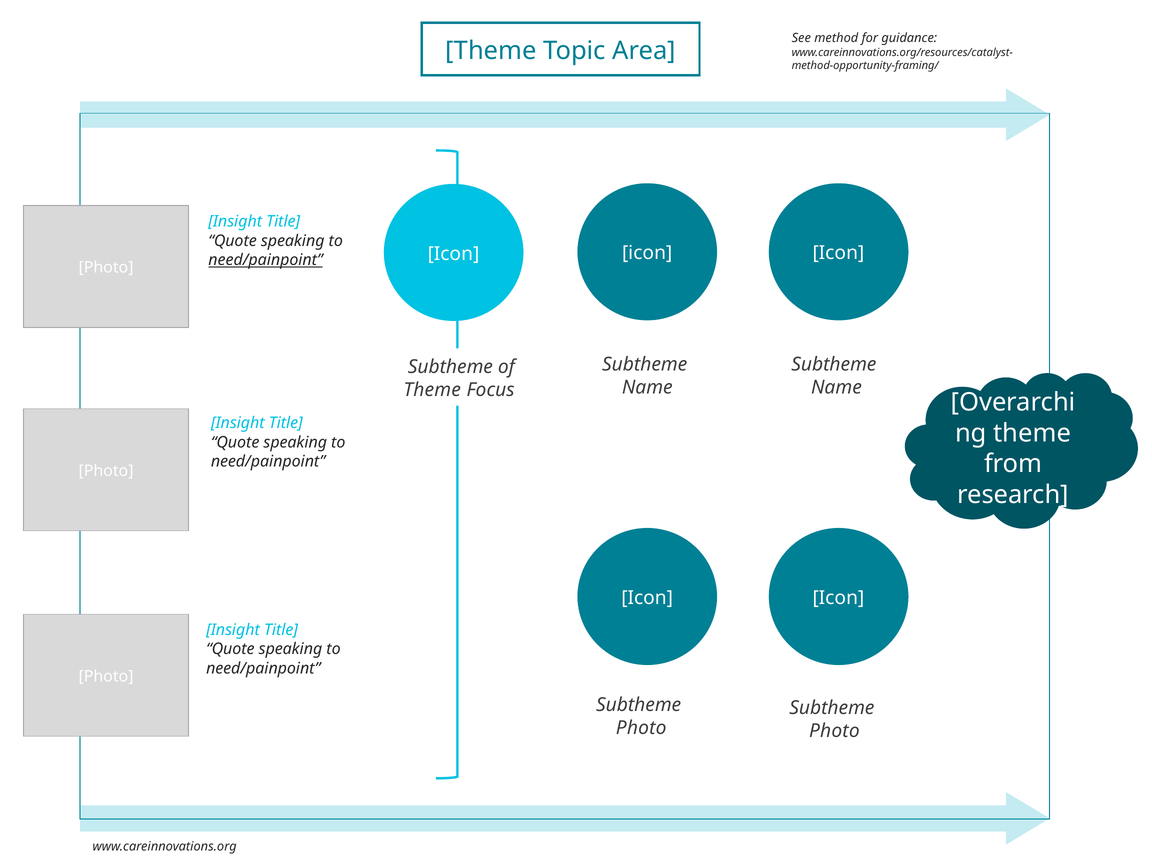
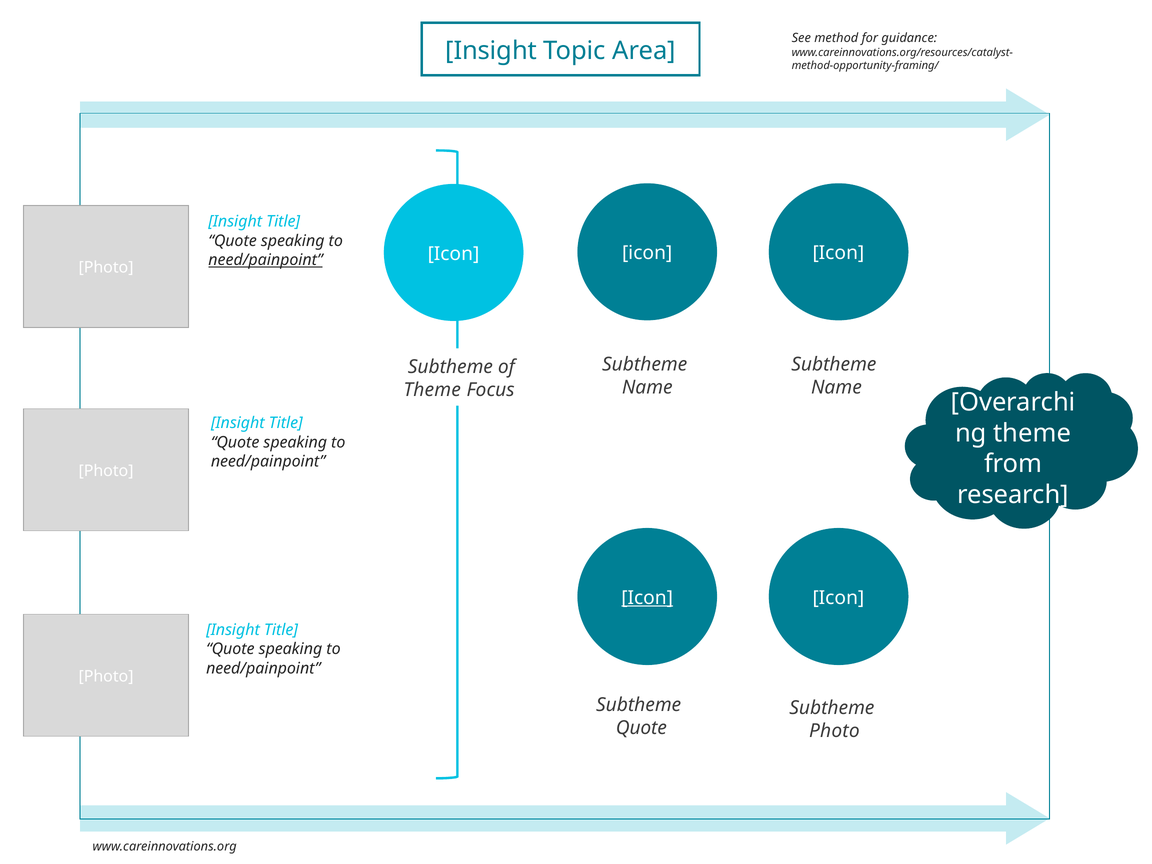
Theme at (491, 51): Theme -> Insight
Icon at (647, 598) underline: none -> present
Photo at (641, 728): Photo -> Quote
